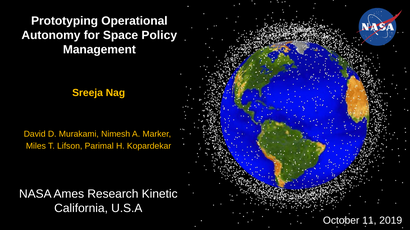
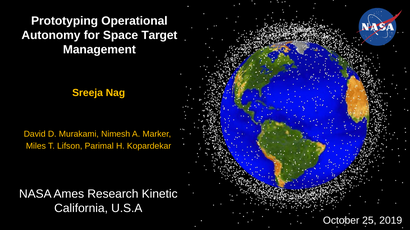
Policy: Policy -> Target
11: 11 -> 25
